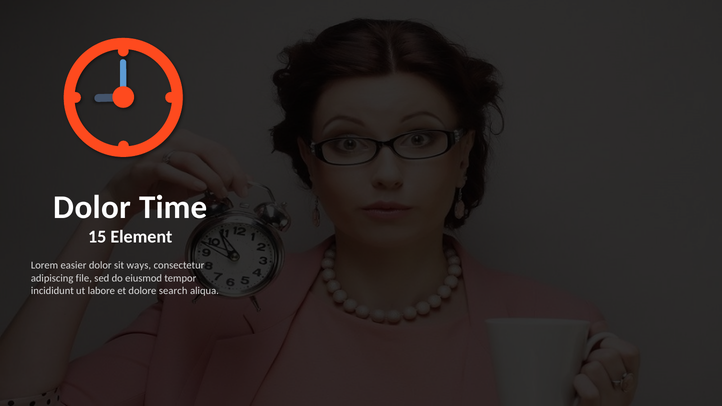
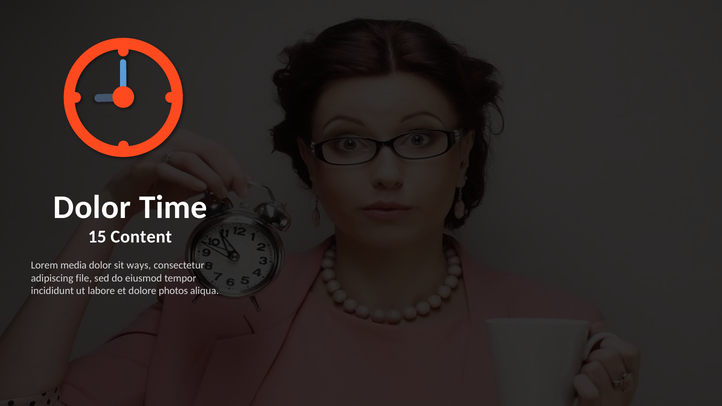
Element: Element -> Content
easier: easier -> media
search: search -> photos
